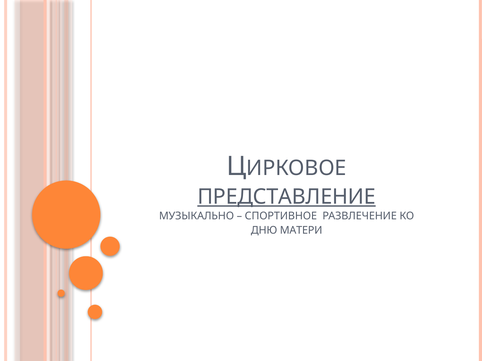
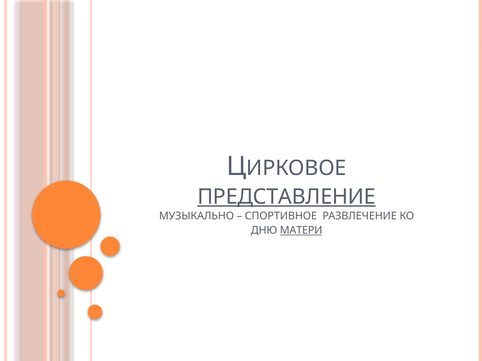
МАТЕРИ underline: none -> present
